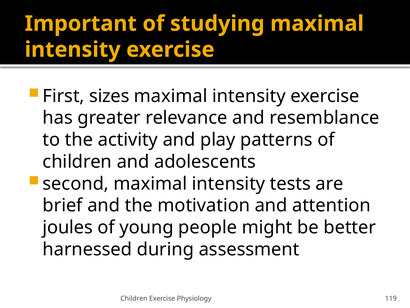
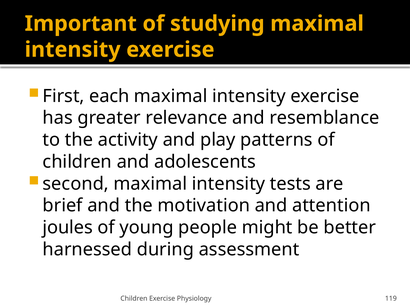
sizes: sizes -> each
